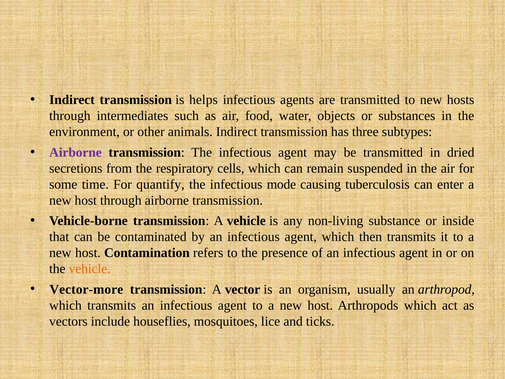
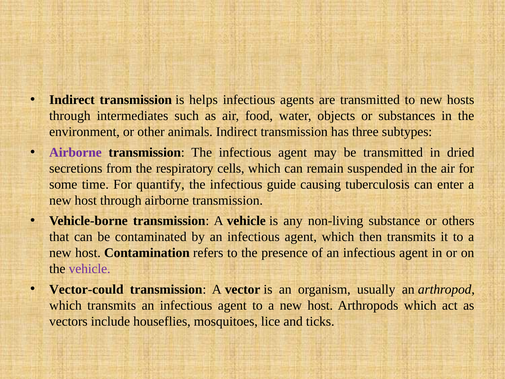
mode: mode -> guide
inside: inside -> others
vehicle at (90, 269) colour: orange -> purple
Vector-more: Vector-more -> Vector-could
